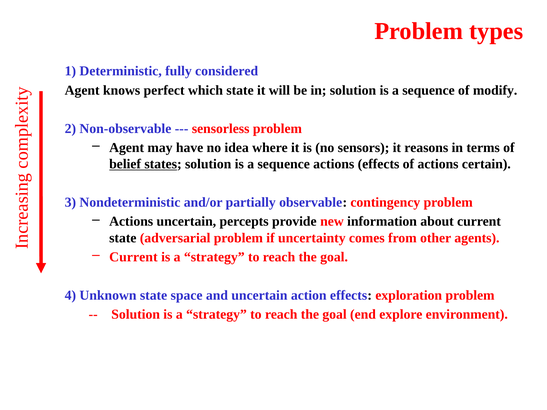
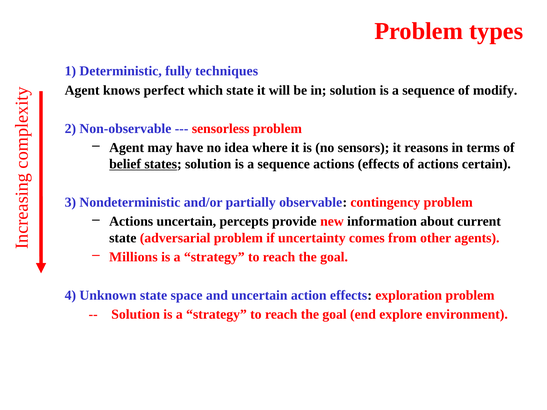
considered: considered -> techniques
Current at (133, 257): Current -> Millions
